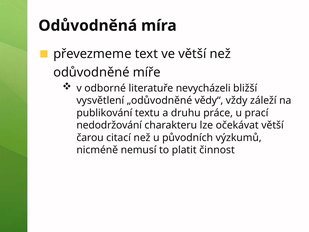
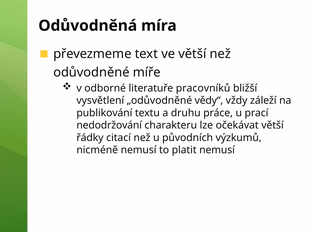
nevycházeli: nevycházeli -> pracovníků
čarou: čarou -> řádky
platit činnost: činnost -> nemusí
